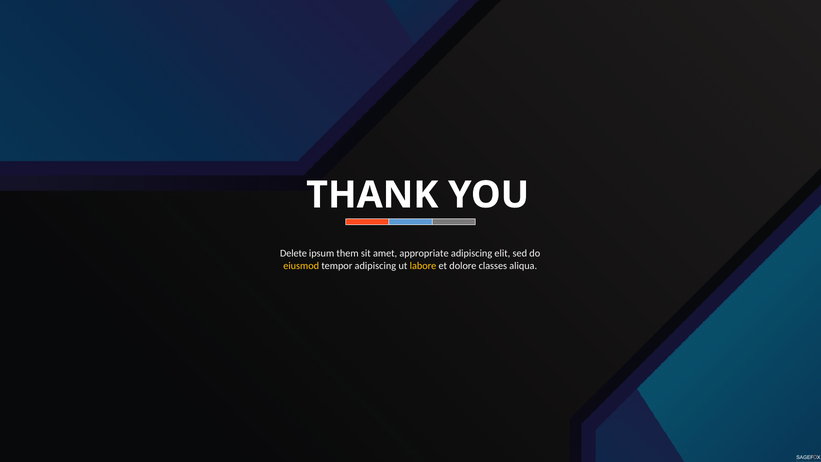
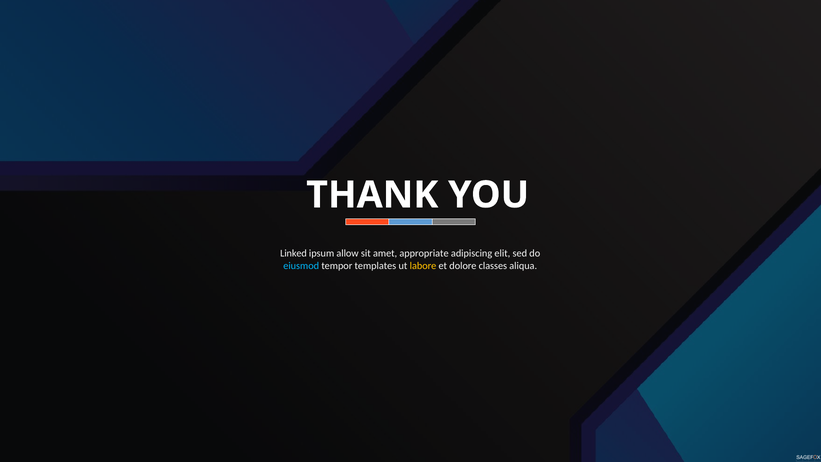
Delete: Delete -> Linked
them: them -> allow
eiusmod colour: yellow -> light blue
tempor adipiscing: adipiscing -> templates
